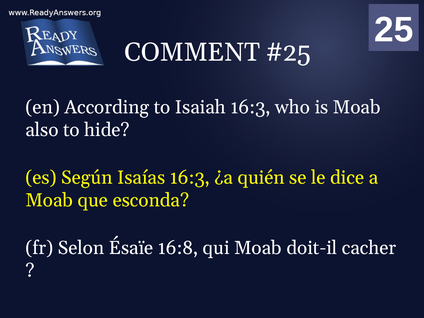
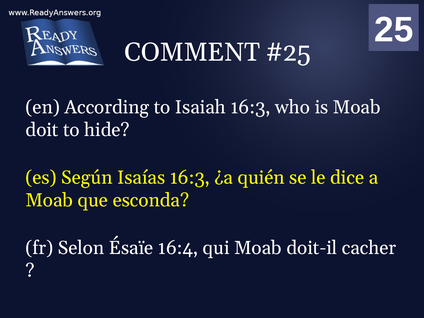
also: also -> doit
16:8: 16:8 -> 16:4
